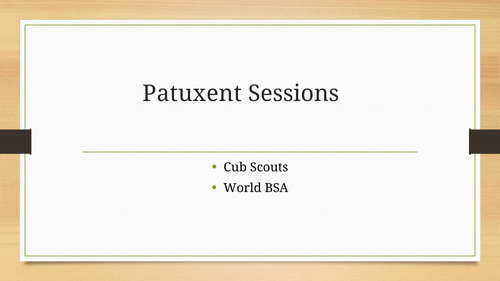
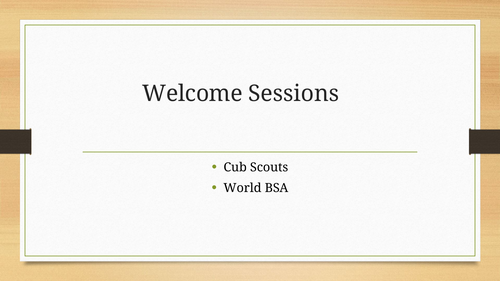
Patuxent: Patuxent -> Welcome
